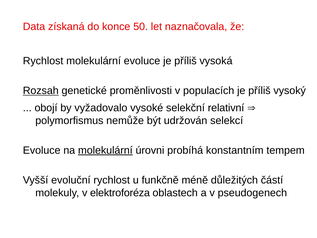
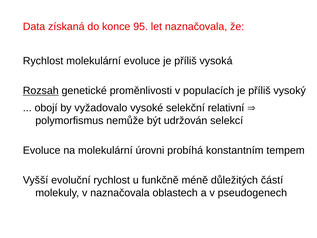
50: 50 -> 95
molekulární at (105, 150) underline: present -> none
v elektroforéza: elektroforéza -> naznačovala
